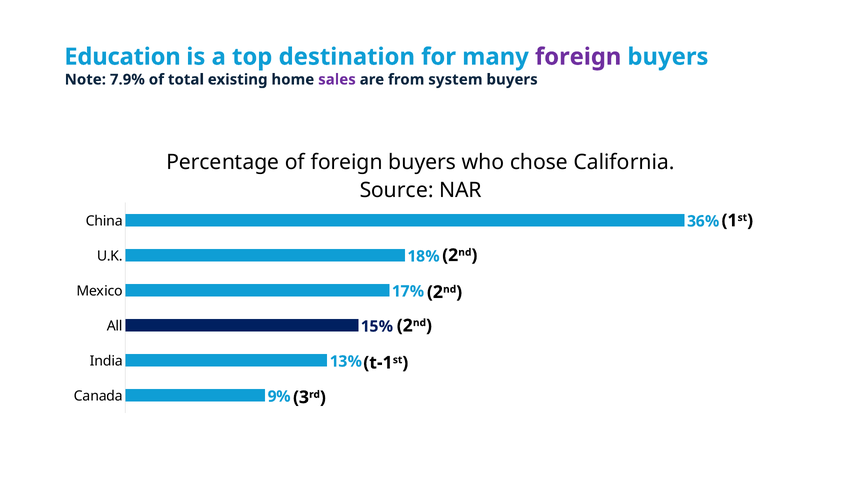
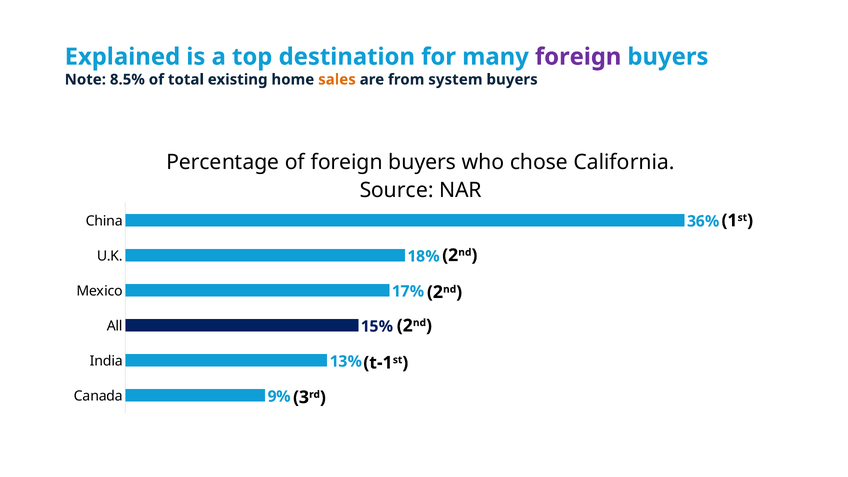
Education: Education -> Explained
7.9%: 7.9% -> 8.5%
sales colour: purple -> orange
